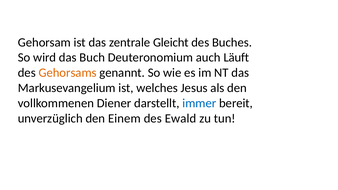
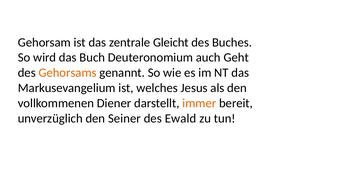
Läuft: Läuft -> Geht
immer colour: blue -> orange
Einem: Einem -> Seiner
